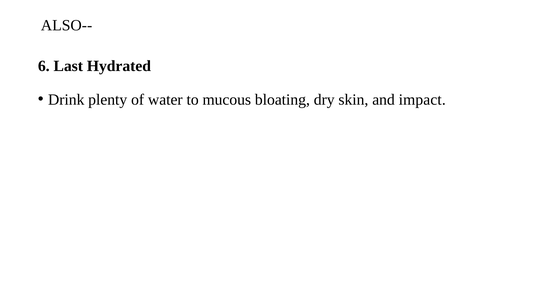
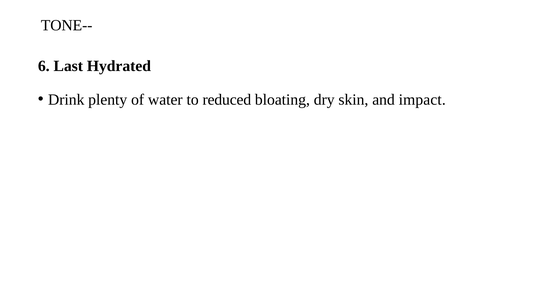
ALSO--: ALSO-- -> TONE--
mucous: mucous -> reduced
